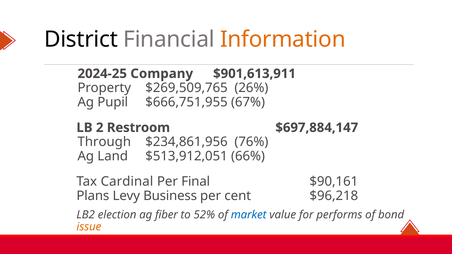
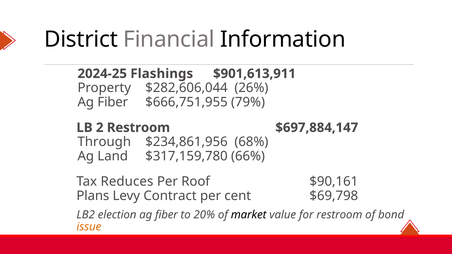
Information colour: orange -> black
Company: Company -> Flashings
$269,509,765: $269,509,765 -> $282,606,044
Pupil at (113, 102): Pupil -> Fiber
67%: 67% -> 79%
76%: 76% -> 68%
$513,912,051: $513,912,051 -> $317,159,780
Cardinal: Cardinal -> Reduces
Final: Final -> Roof
Business: Business -> Contract
$96,218: $96,218 -> $69,798
52%: 52% -> 20%
market colour: blue -> black
for performs: performs -> restroom
